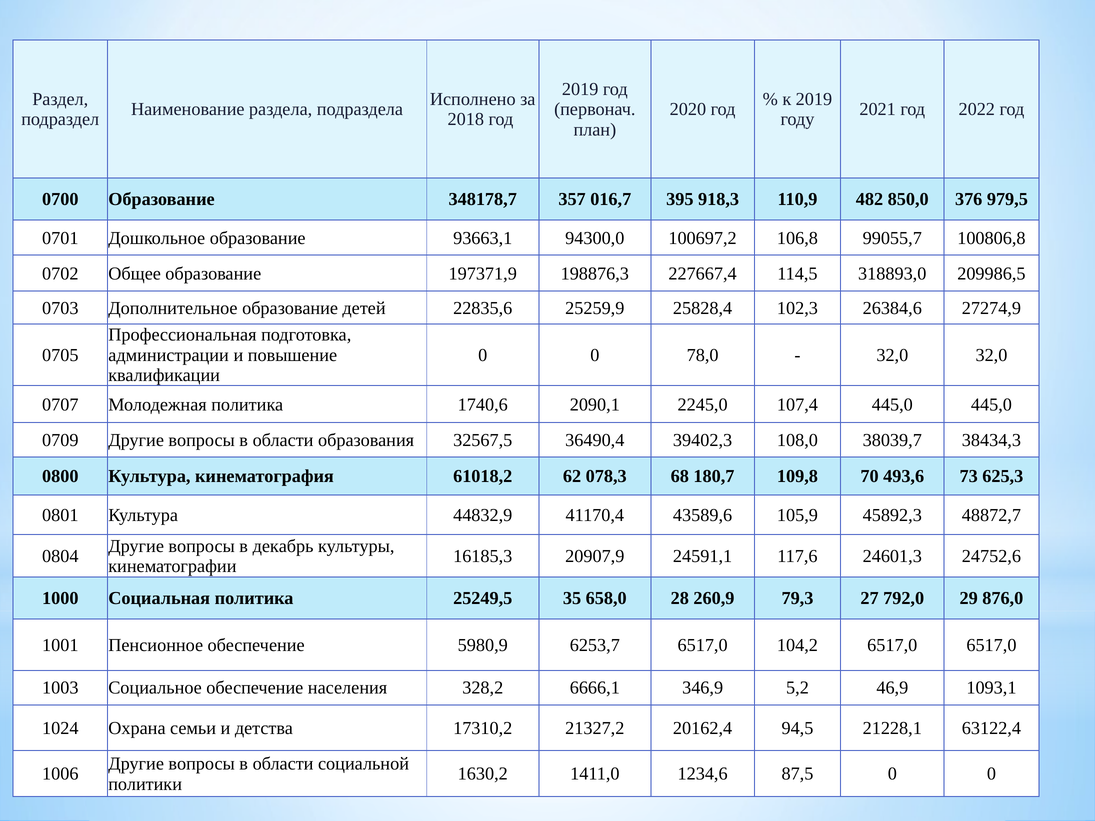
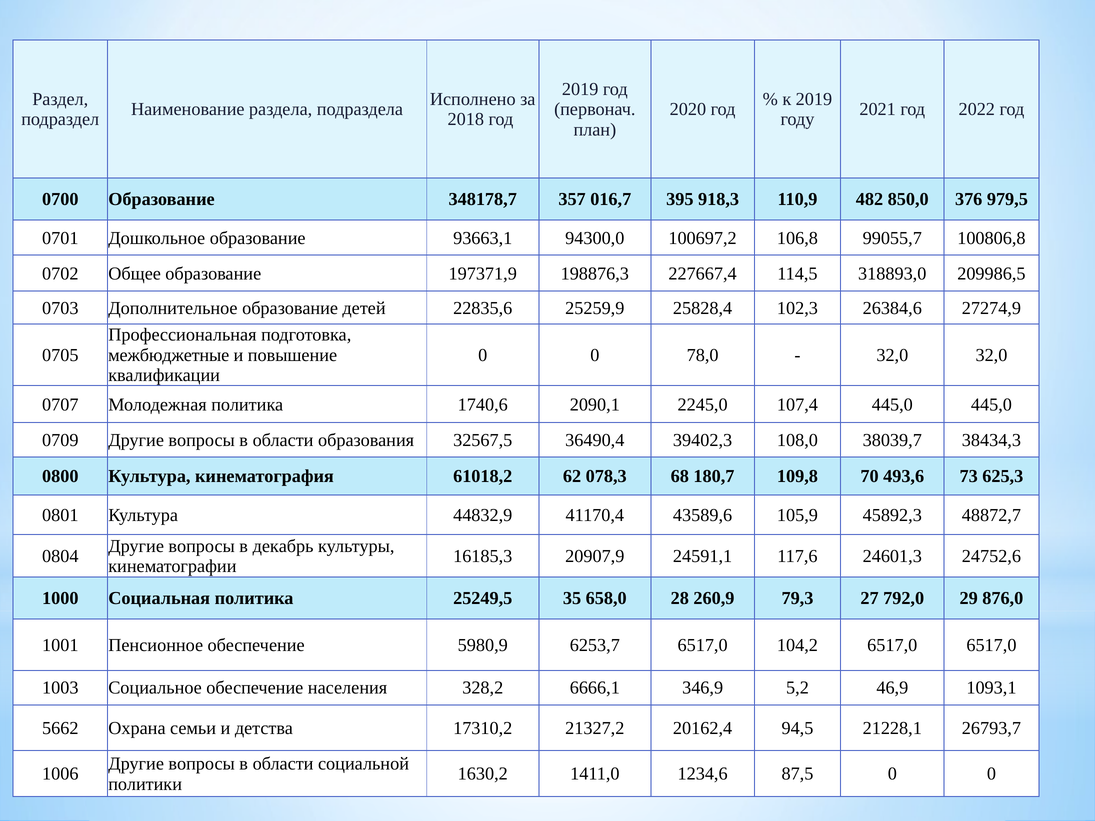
администрации: администрации -> межбюджетные
1024: 1024 -> 5662
63122,4: 63122,4 -> 26793,7
